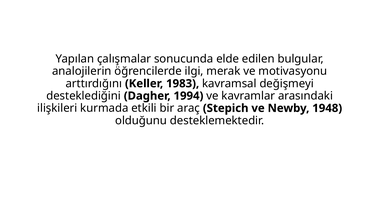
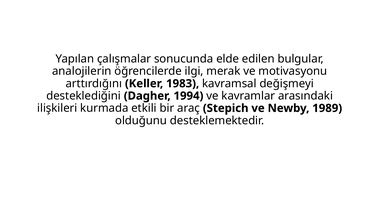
1948: 1948 -> 1989
